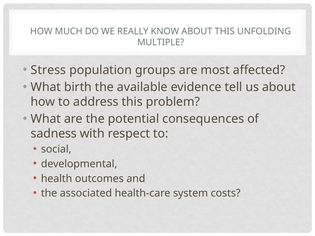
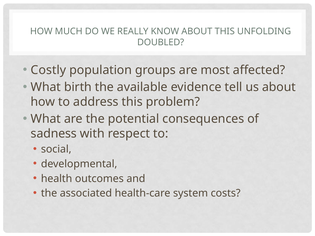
MULTIPLE: MULTIPLE -> DOUBLED
Stress: Stress -> Costly
